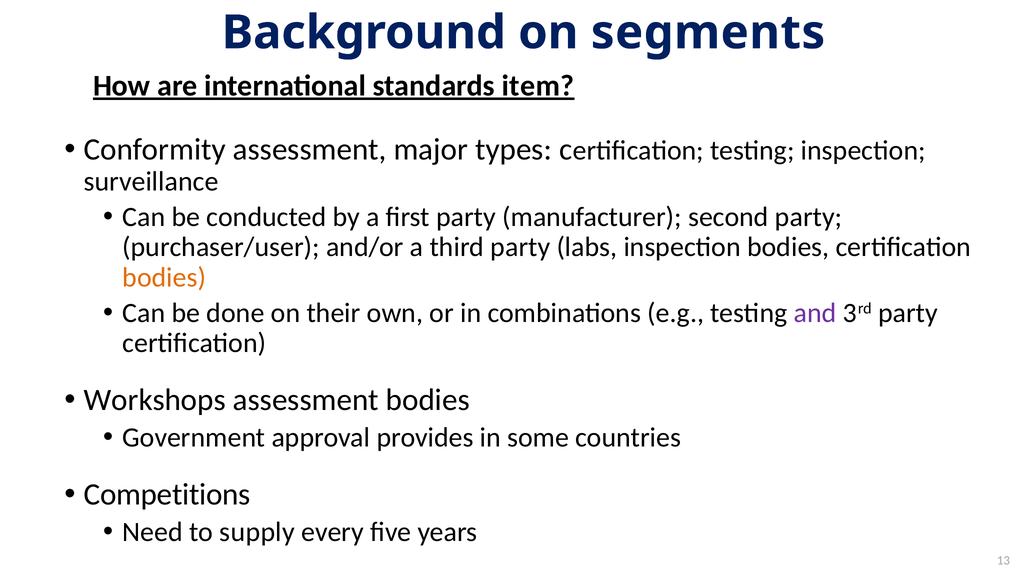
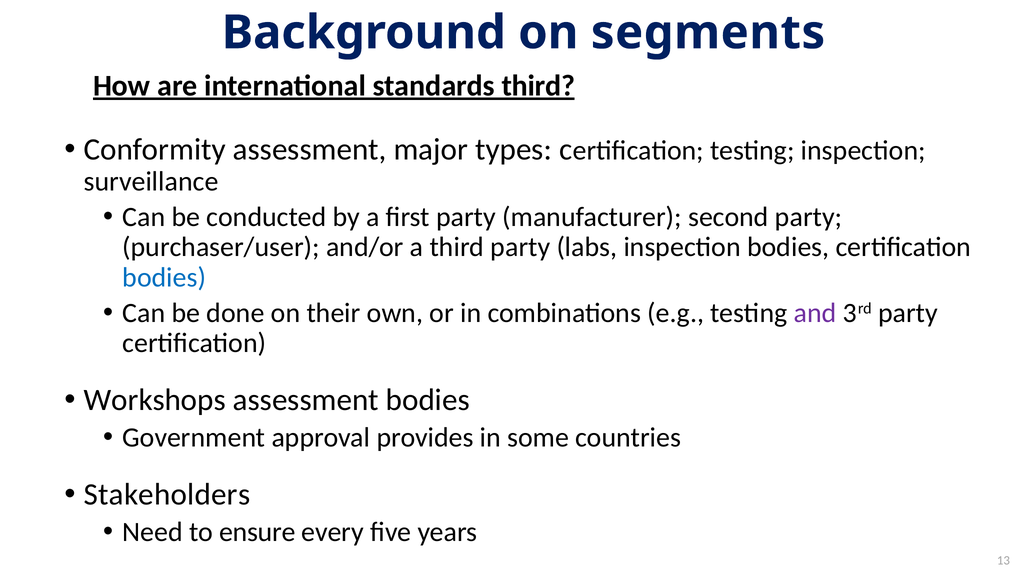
standards item: item -> third
bodies at (164, 277) colour: orange -> blue
Competitions: Competitions -> Stakeholders
supply: supply -> ensure
